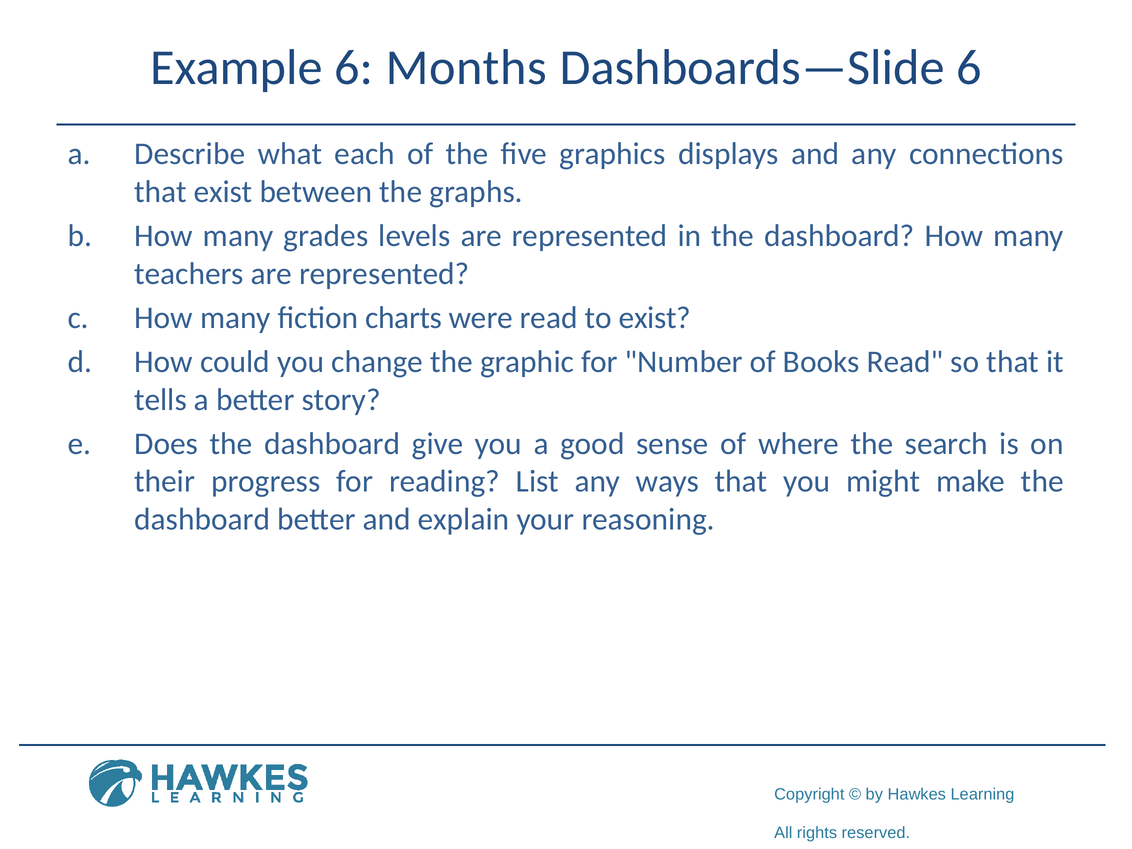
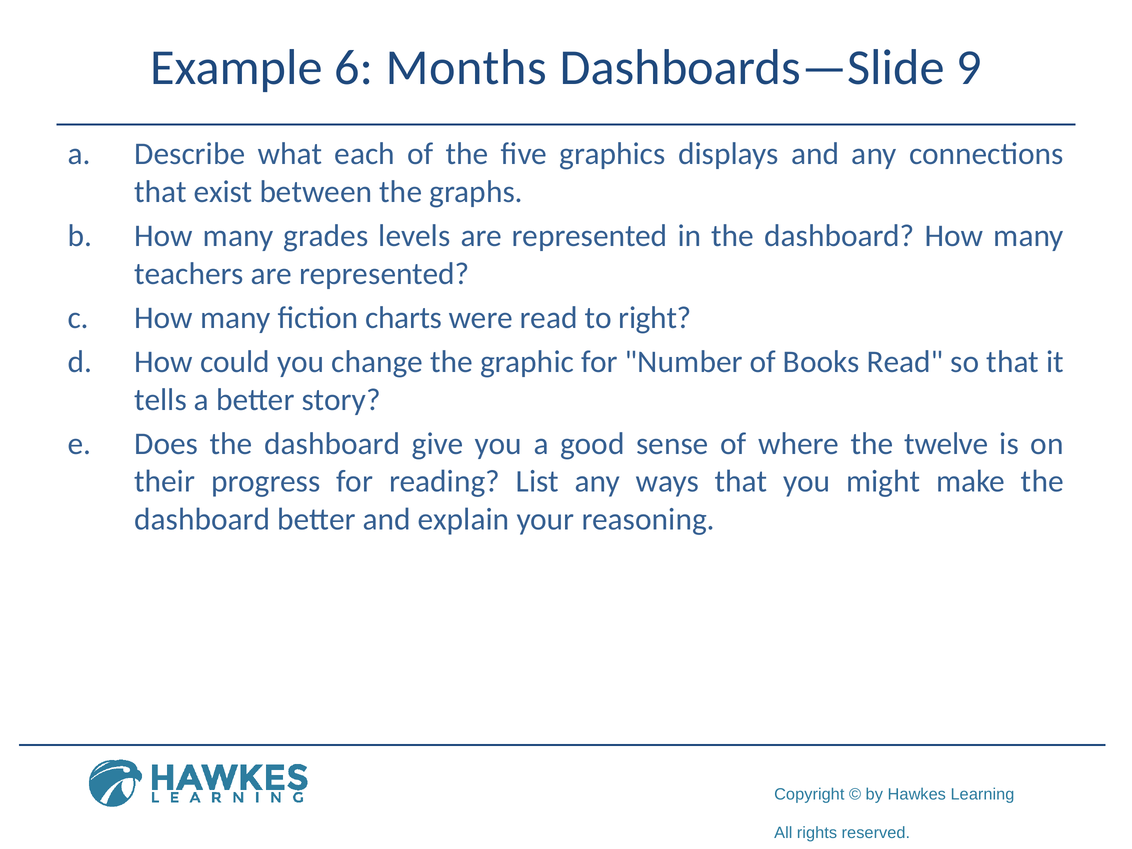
Dashboards—Slide 6: 6 -> 9
to exist: exist -> right
search: search -> twelve
